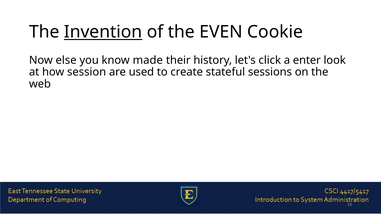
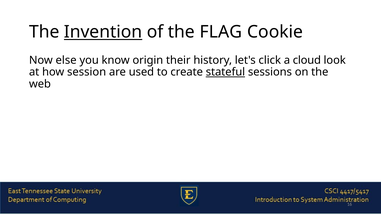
EVEN: EVEN -> FLAG
made: made -> origin
enter: enter -> cloud
stateful underline: none -> present
